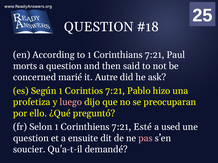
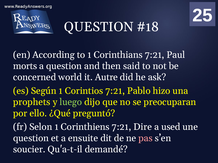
marié: marié -> world
profetiza: profetiza -> prophets
luego colour: pink -> light green
Esté: Esté -> Dire
